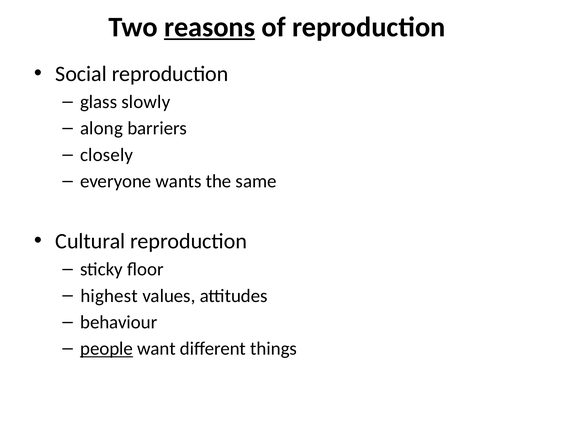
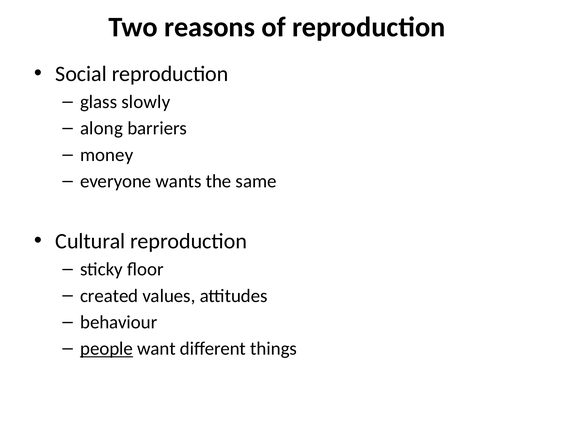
reasons underline: present -> none
closely: closely -> money
highest: highest -> created
